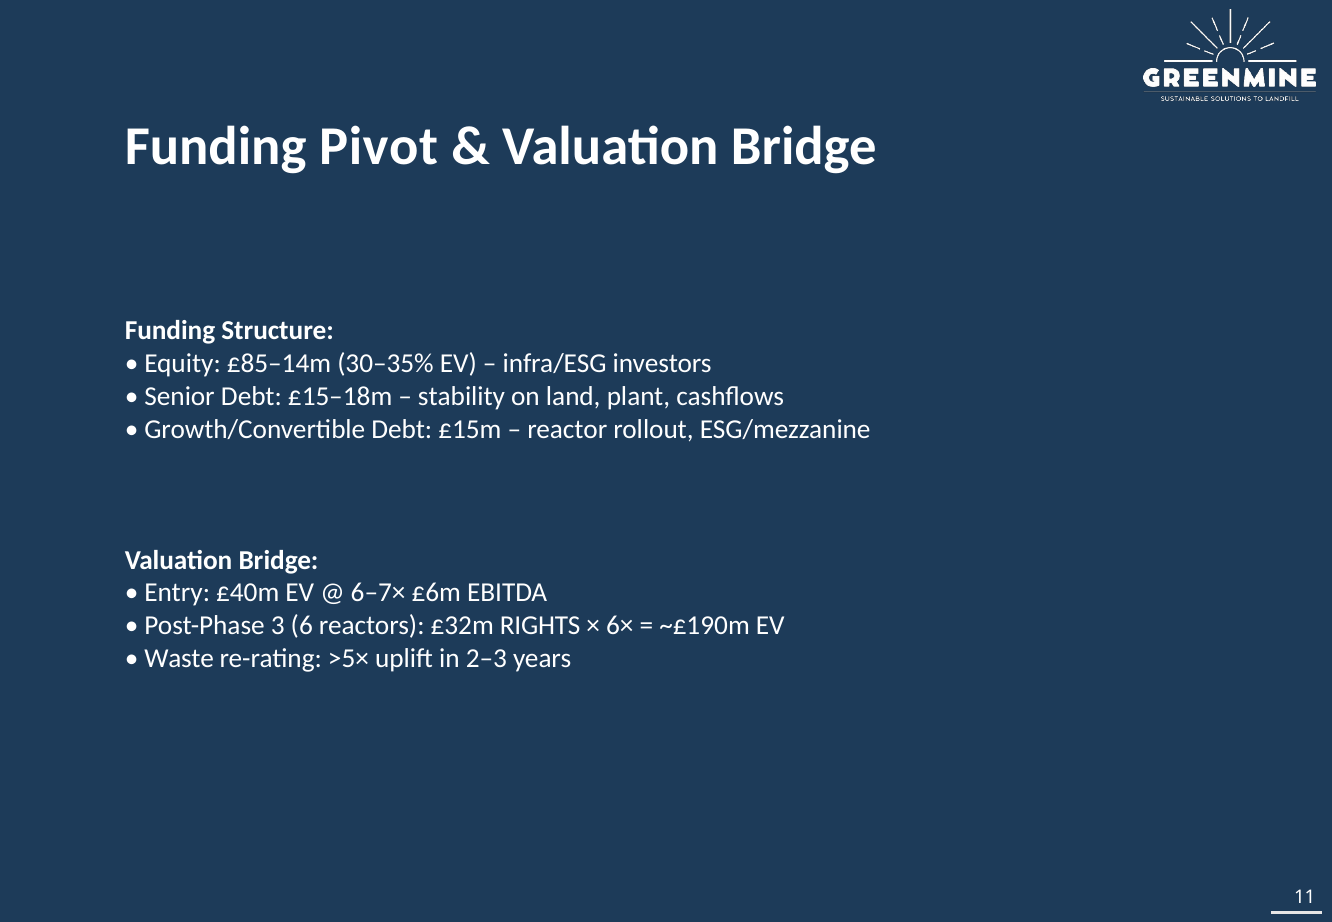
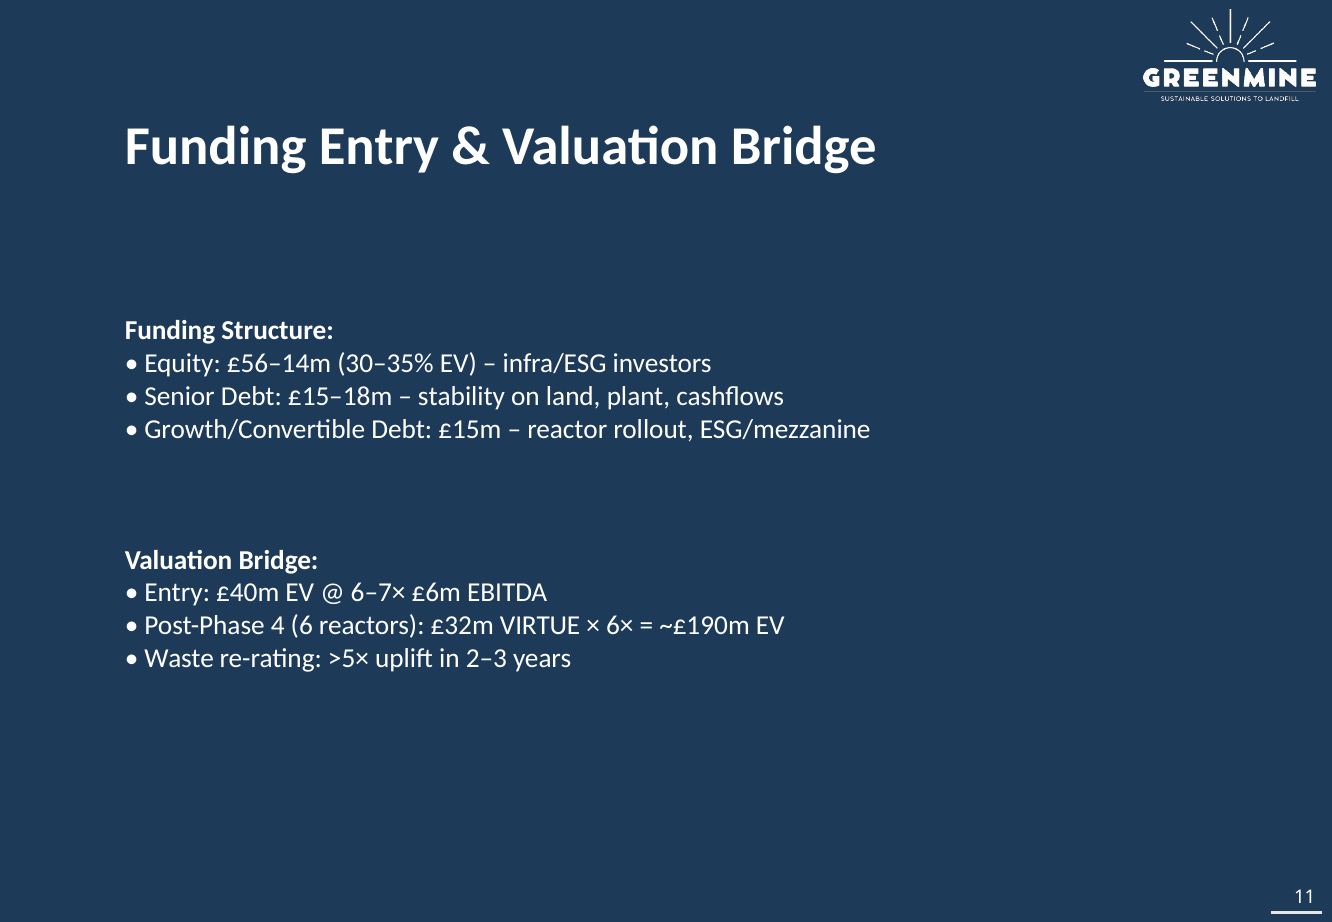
Funding Pivot: Pivot -> Entry
£85–14m: £85–14m -> £56–14m
3: 3 -> 4
RIGHTS: RIGHTS -> VIRTUE
